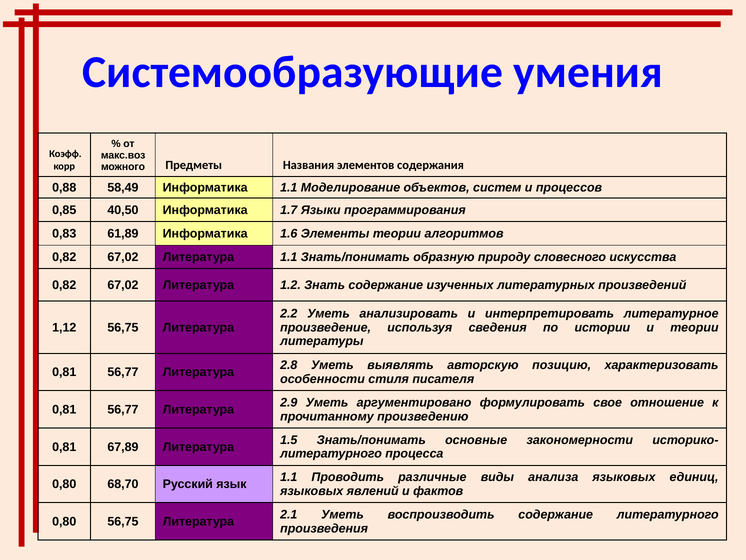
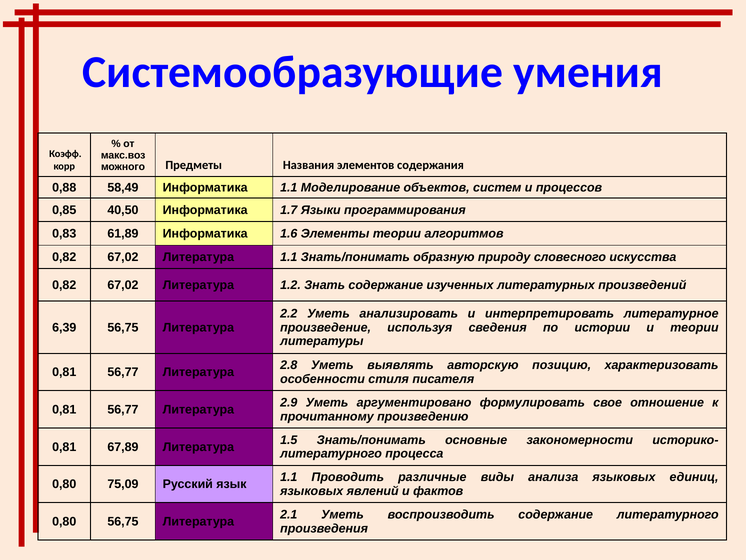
1,12: 1,12 -> 6,39
68,70: 68,70 -> 75,09
